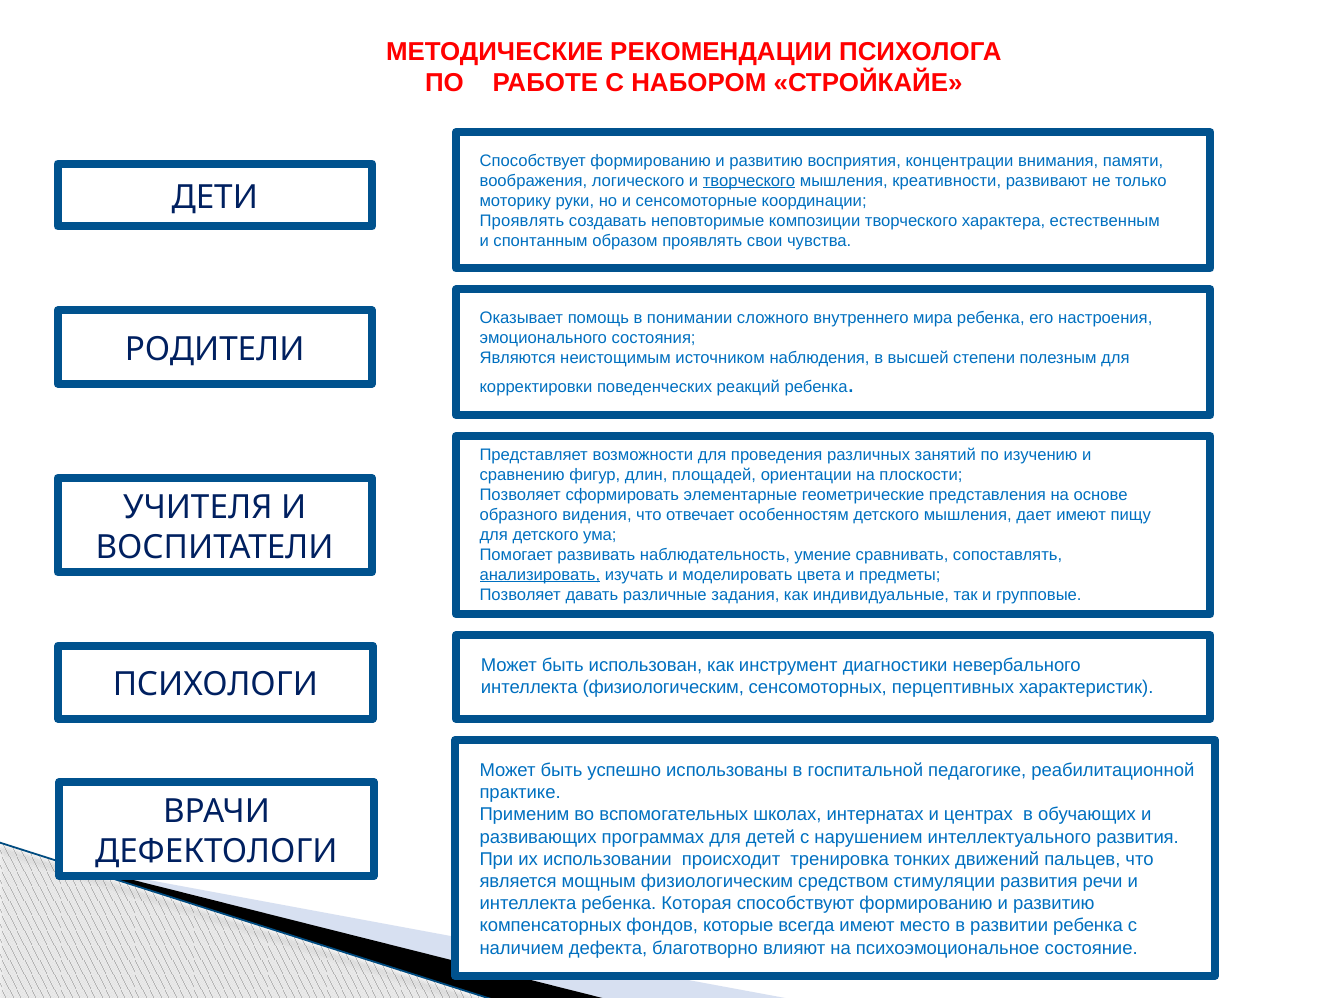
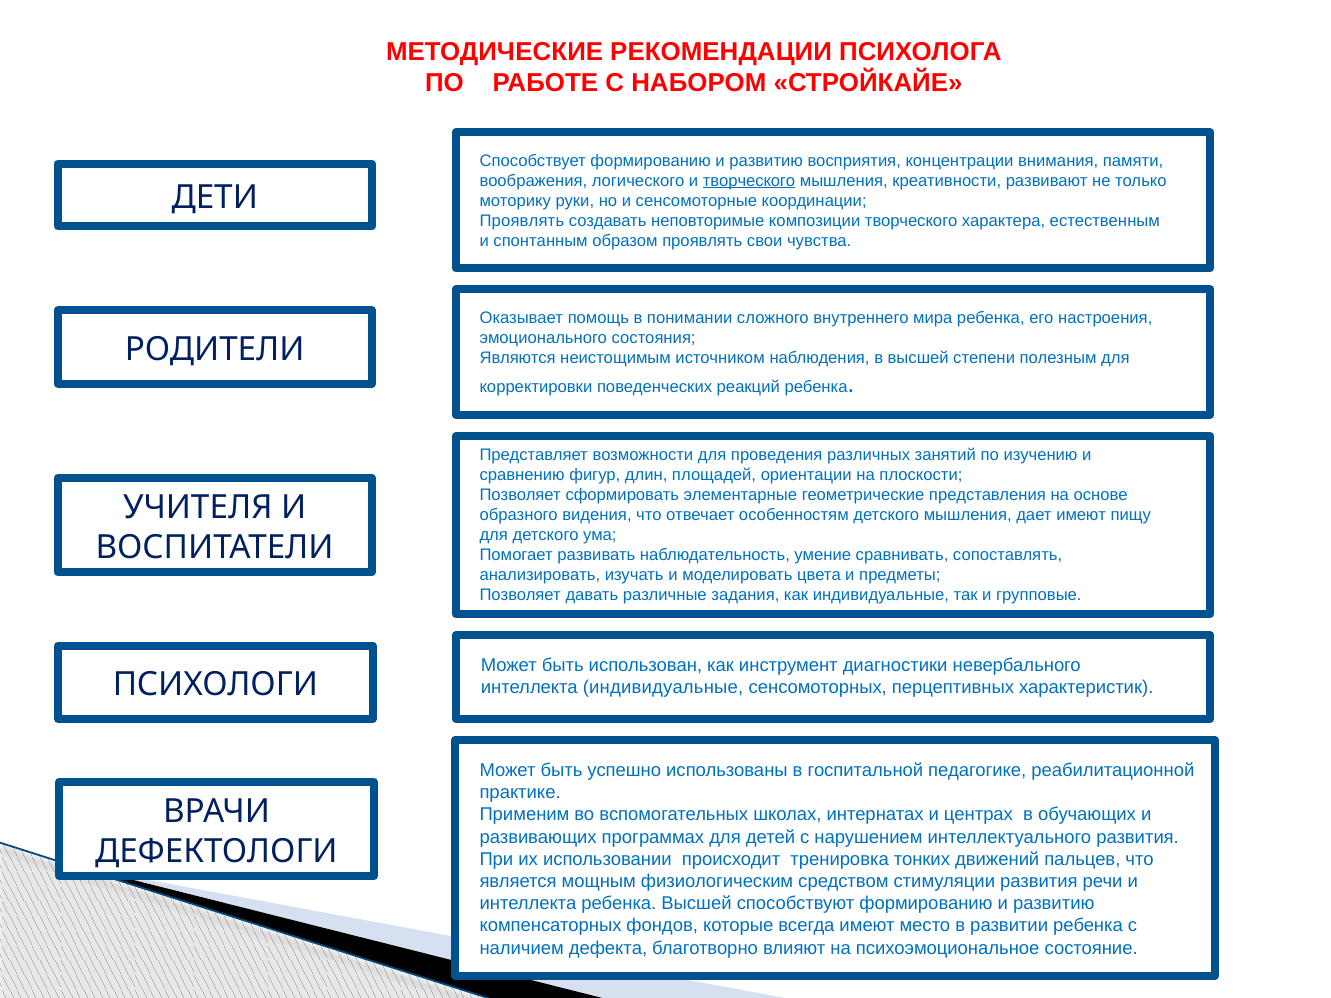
анализировать underline: present -> none
интеллекта физиологическим: физиологическим -> индивидуальные
ребенка Которая: Которая -> Высшей
